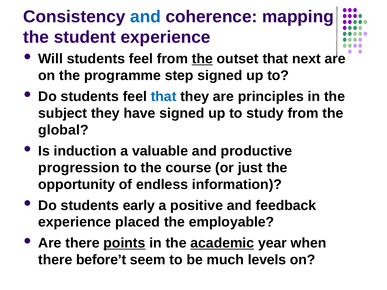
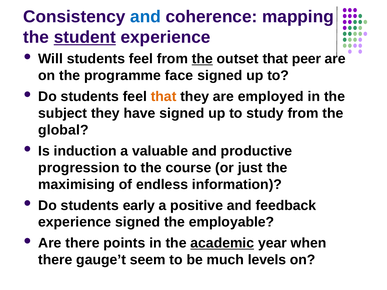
student underline: none -> present
next: next -> peer
step: step -> face
that at (164, 97) colour: blue -> orange
principles: principles -> employed
opportunity: opportunity -> maximising
experience placed: placed -> signed
points underline: present -> none
before’t: before’t -> gauge’t
